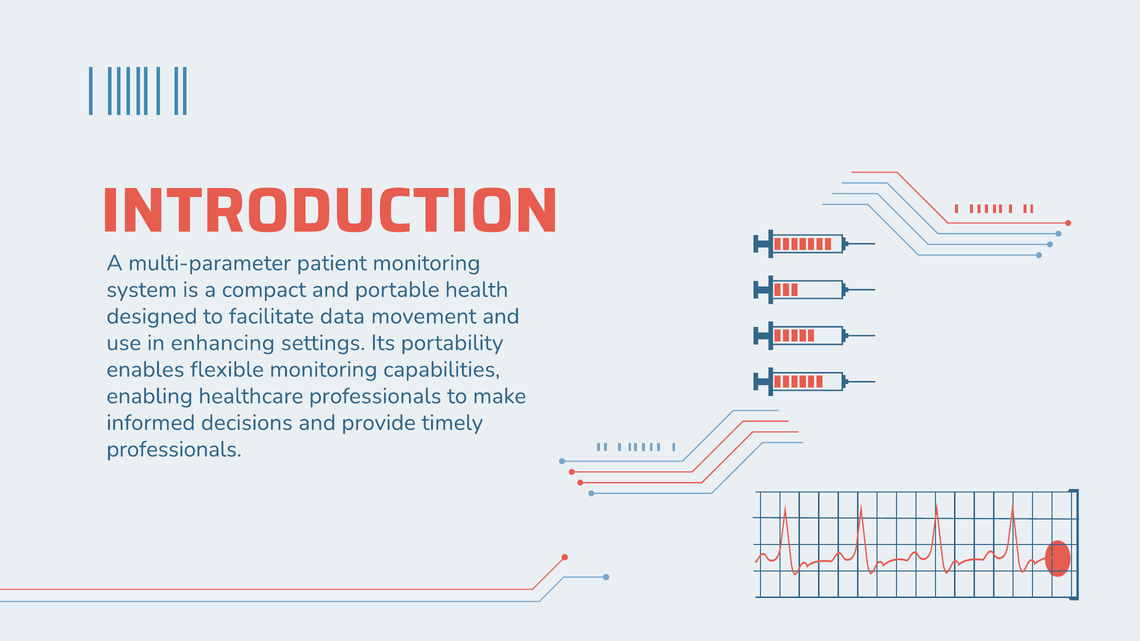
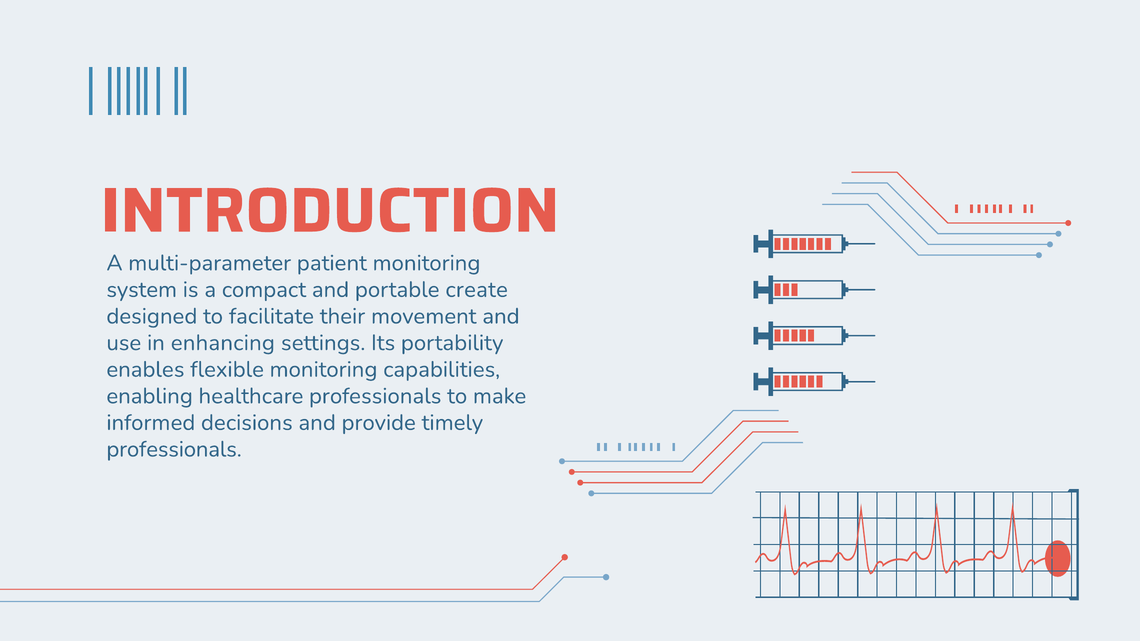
health: health -> create
data: data -> their
